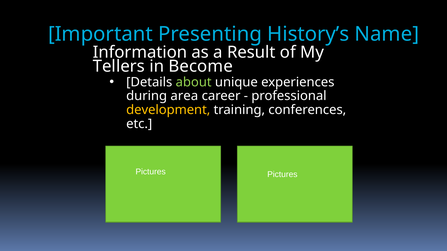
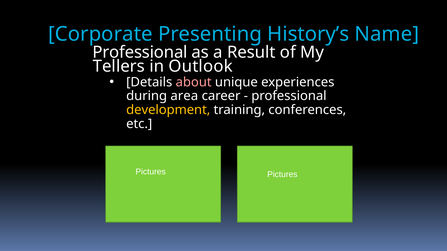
Important: Important -> Corporate
Information at (140, 52): Information -> Professional
Become: Become -> Outlook
about colour: light green -> pink
